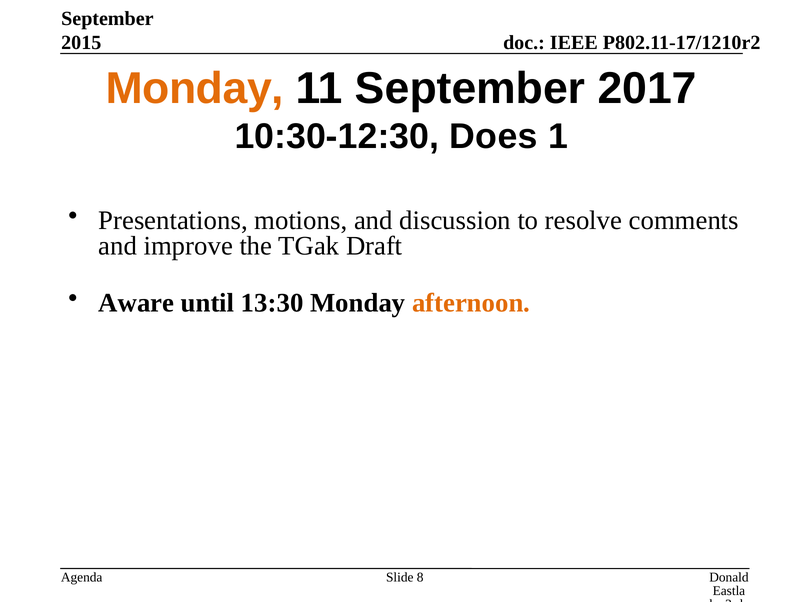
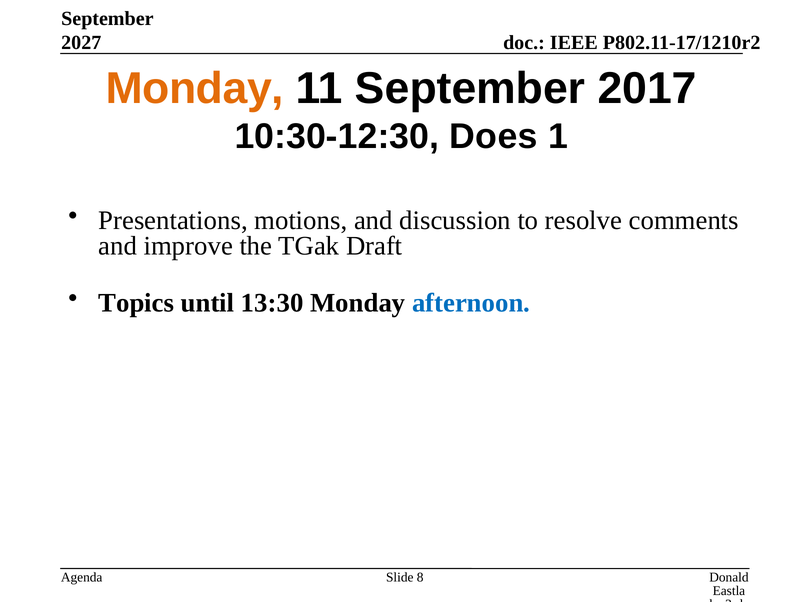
2015: 2015 -> 2027
Aware: Aware -> Topics
afternoon colour: orange -> blue
